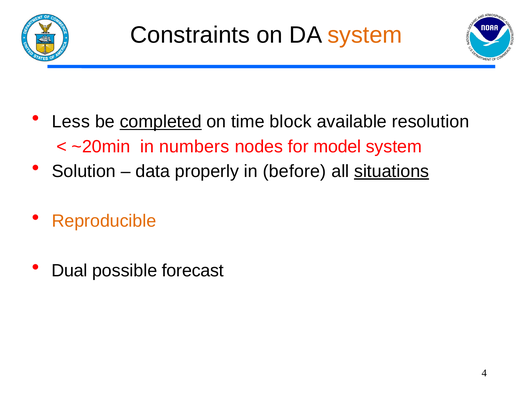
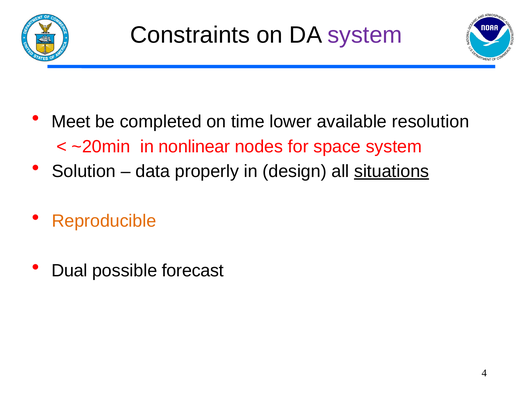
system at (365, 35) colour: orange -> purple
Less: Less -> Meet
completed underline: present -> none
block: block -> lower
numbers: numbers -> nonlinear
model: model -> space
before: before -> design
